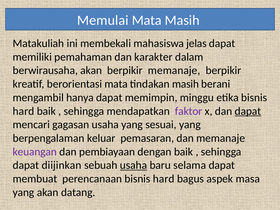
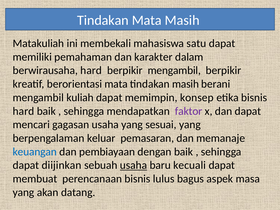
Memulai at (103, 20): Memulai -> Tindakan
jelas: jelas -> satu
berwirausaha akan: akan -> hard
berpikir memanaje: memanaje -> mengambil
hanya: hanya -> kuliah
minggu: minggu -> konsep
dapat at (248, 111) underline: present -> none
keuangan colour: purple -> blue
selama: selama -> kecuali
perencanaan bisnis hard: hard -> lulus
